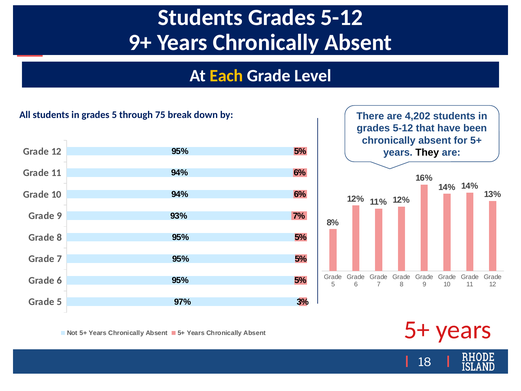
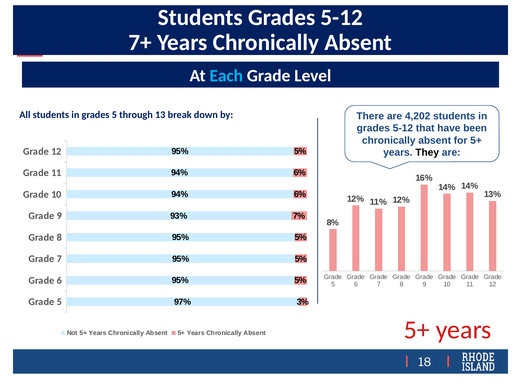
9+: 9+ -> 7+
Each colour: yellow -> light blue
75: 75 -> 13
